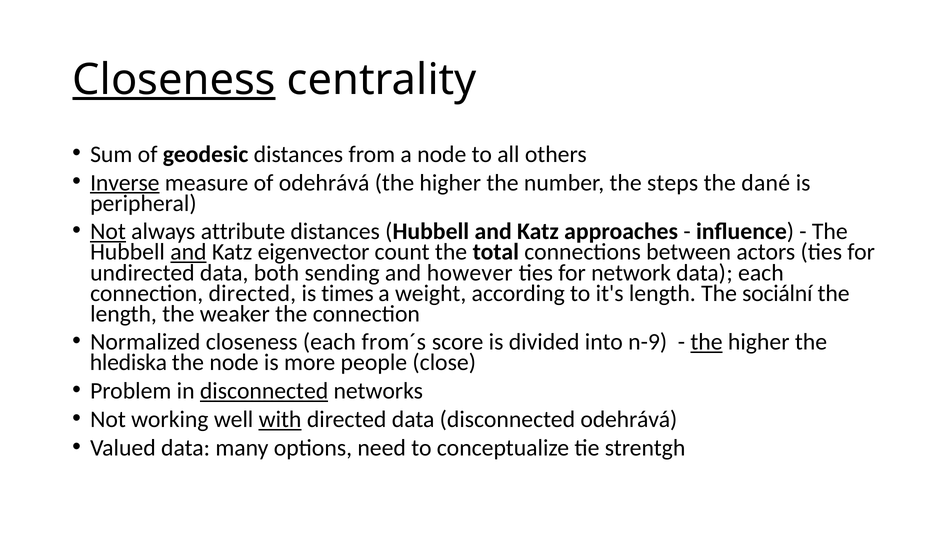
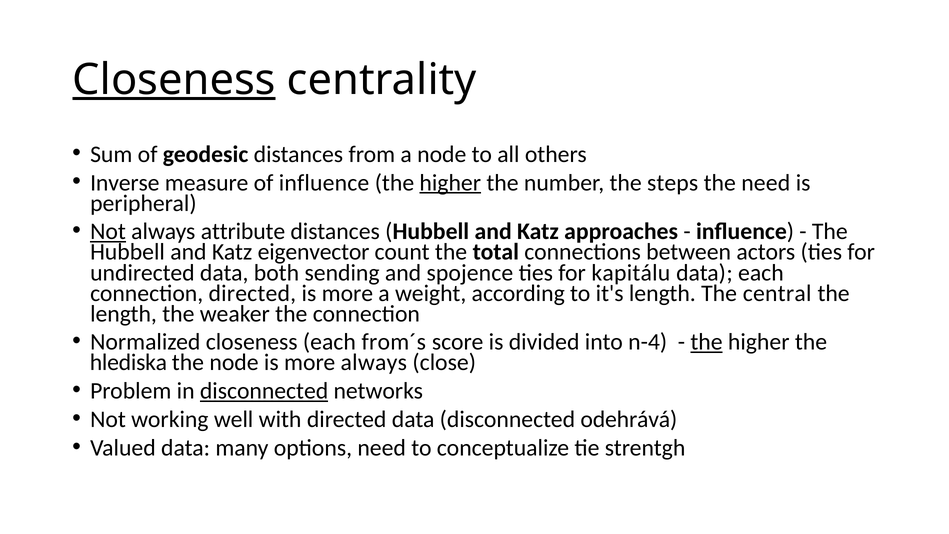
Inverse underline: present -> none
of odehrává: odehrává -> influence
higher at (450, 183) underline: none -> present
the dané: dané -> need
and at (188, 252) underline: present -> none
however: however -> spojence
network: network -> kapitálu
times at (348, 293): times -> more
sociální: sociální -> central
n-9: n-9 -> n-4
more people: people -> always
with underline: present -> none
